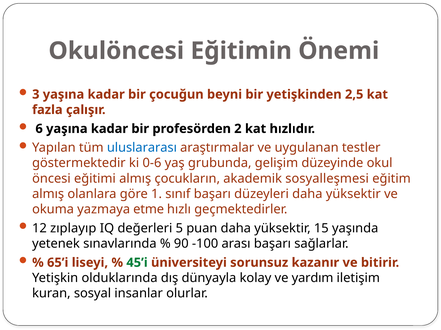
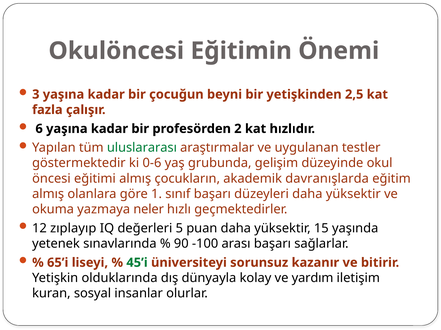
uluslararası colour: blue -> green
sosyalleşmesi: sosyalleşmesi -> davranışlarda
etme: etme -> neler
